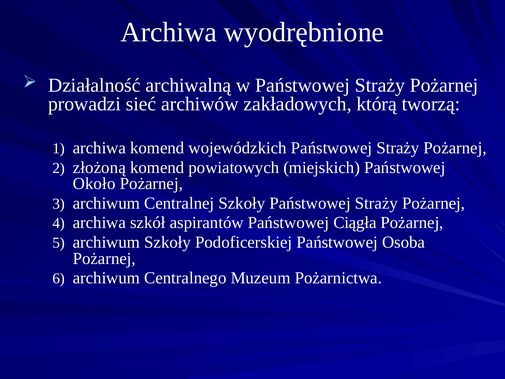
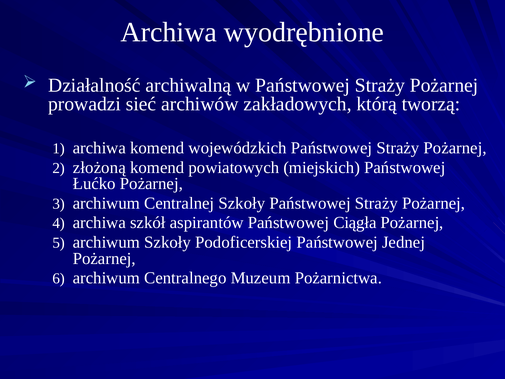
Około: Około -> Łućko
Osoba: Osoba -> Jednej
